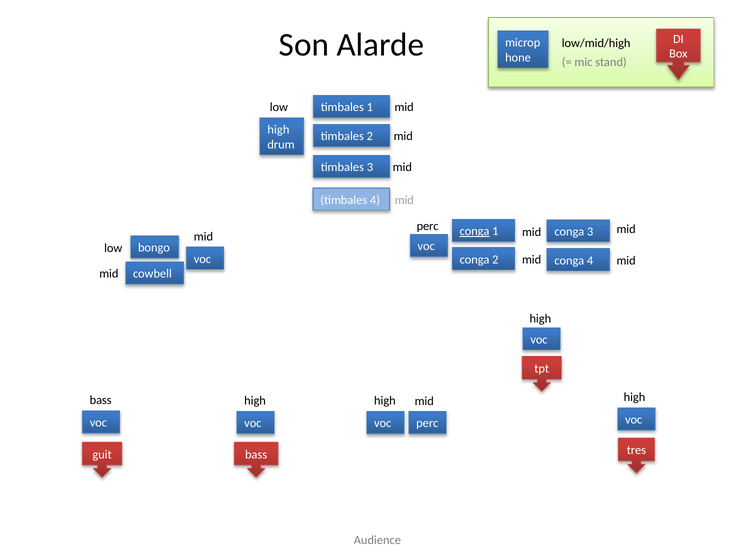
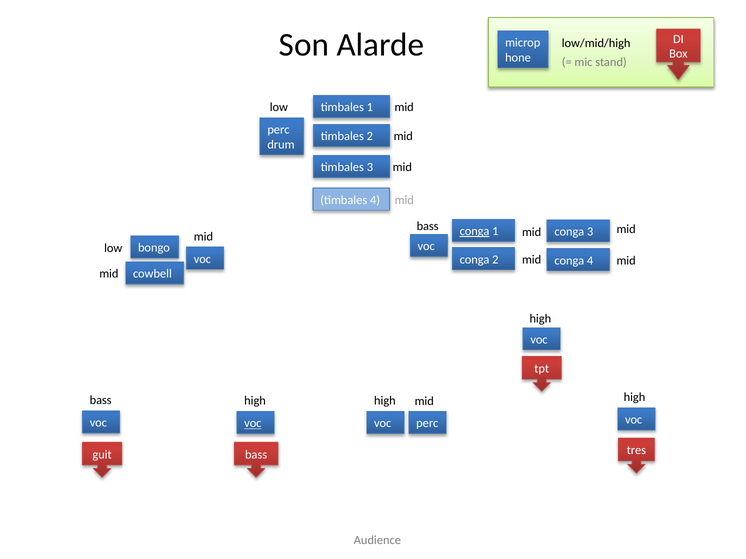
high at (278, 130): high -> perc
perc at (428, 226): perc -> bass
voc at (253, 424) underline: none -> present
